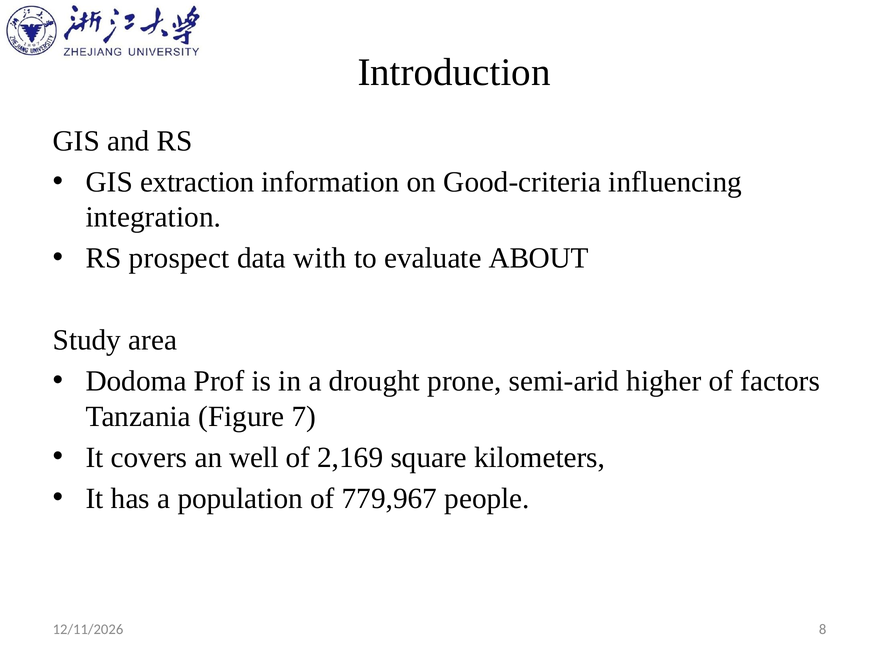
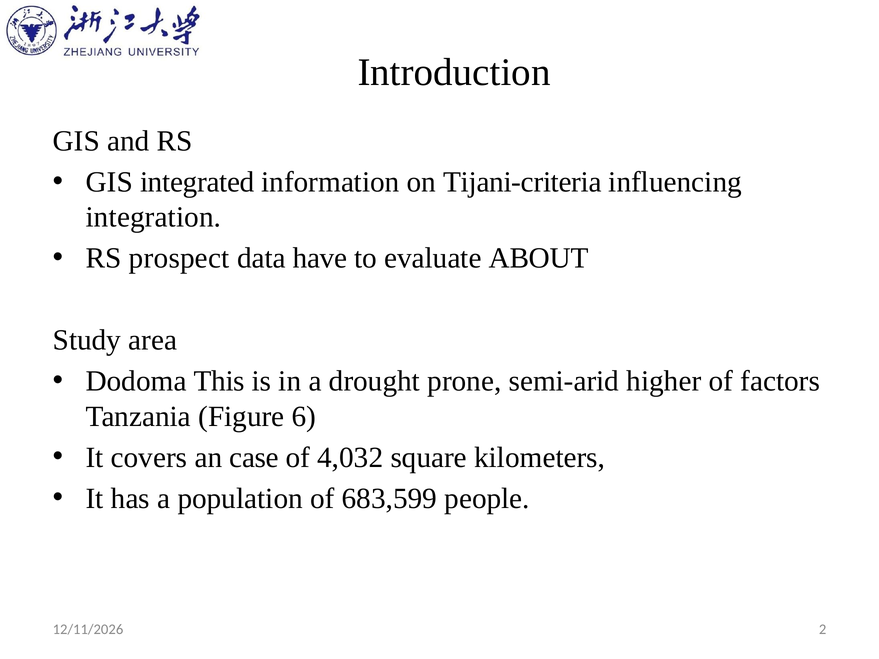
extraction: extraction -> integrated
Good-criteria: Good-criteria -> Tijani-criteria
with: with -> have
Prof: Prof -> This
7: 7 -> 6
well: well -> case
2,169: 2,169 -> 4,032
779,967: 779,967 -> 683,599
8: 8 -> 2
